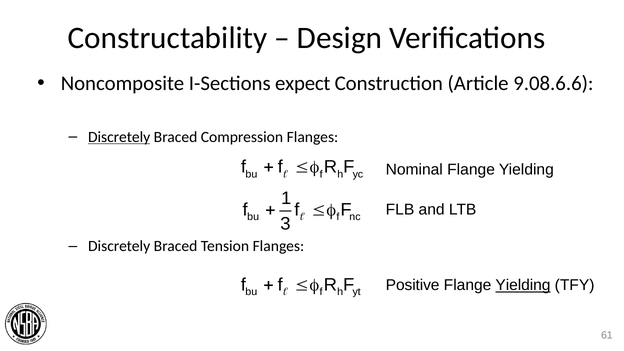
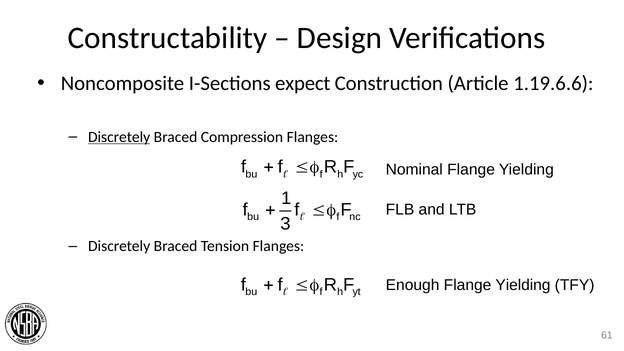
9.08.6.6: 9.08.6.6 -> 1.19.6.6
Positive: Positive -> Enough
Yielding at (523, 285) underline: present -> none
